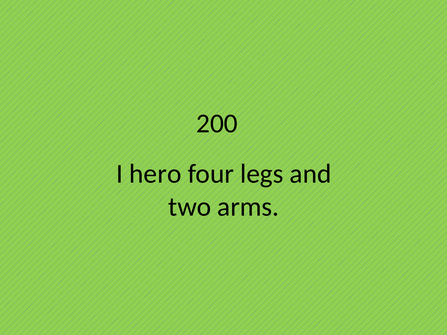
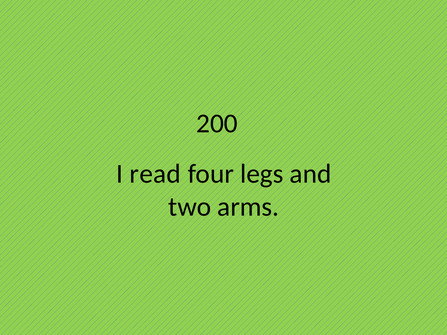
hero: hero -> read
